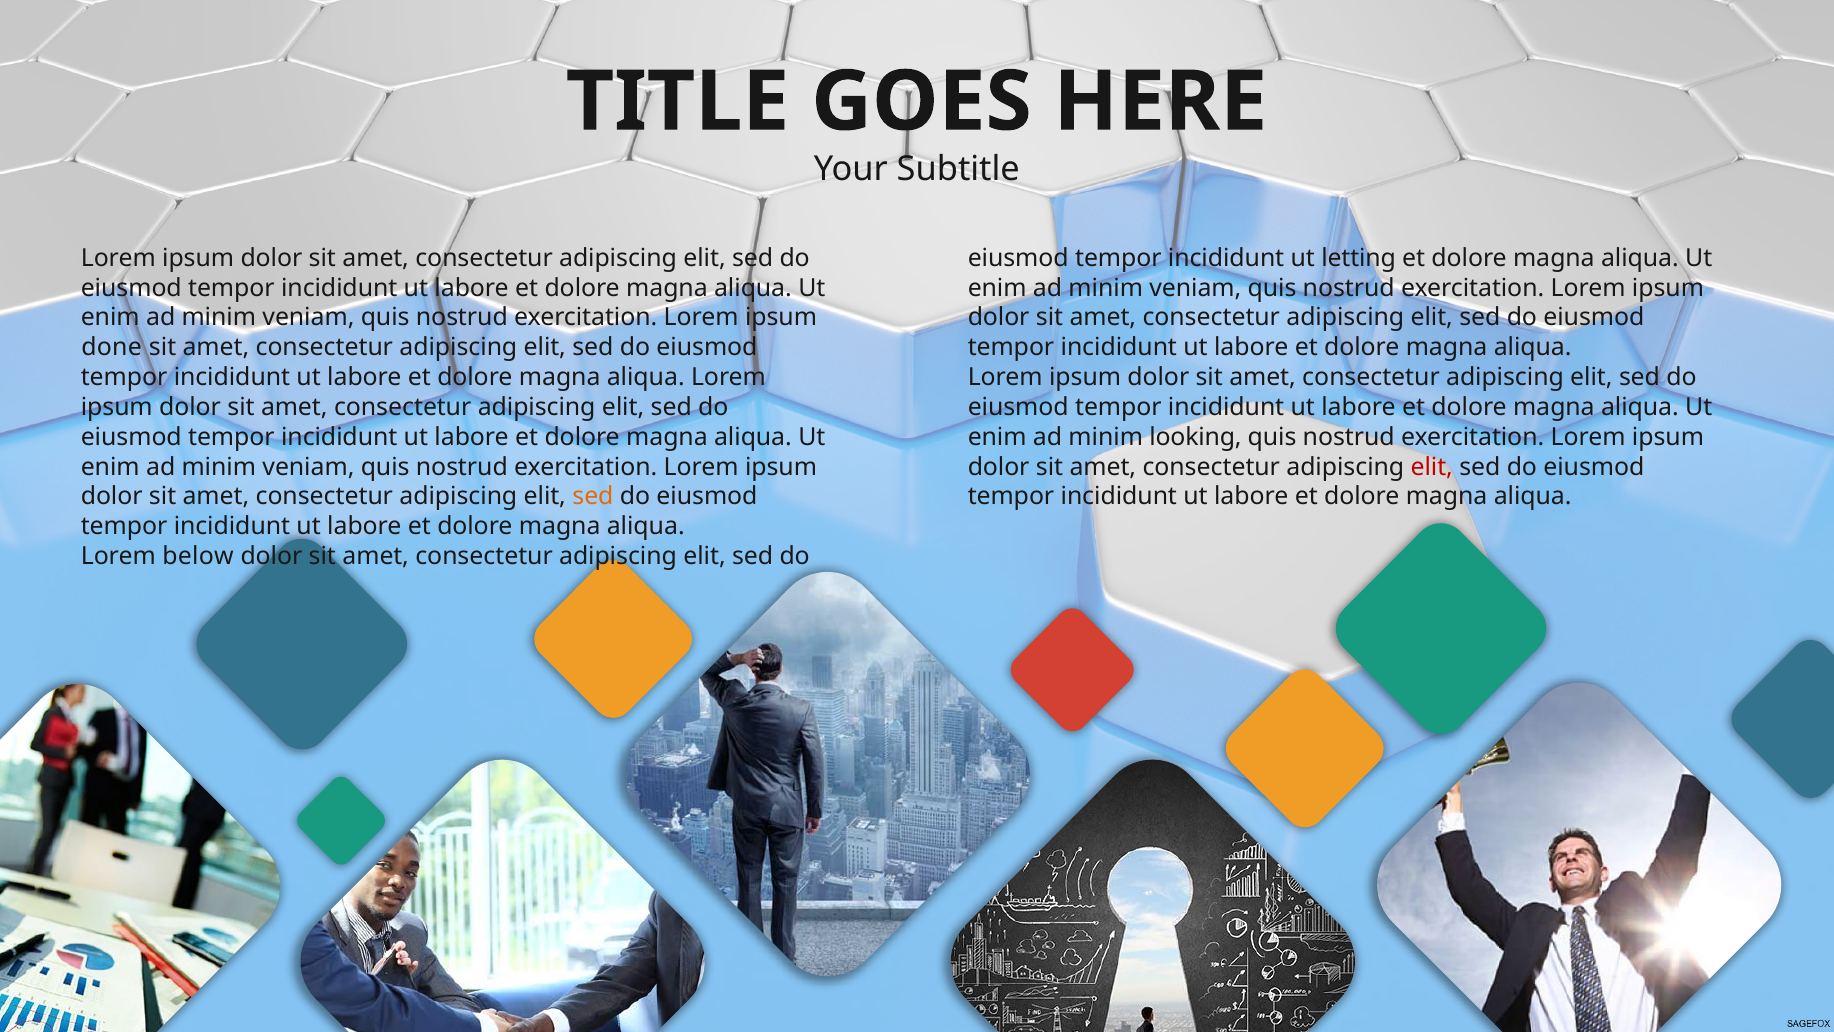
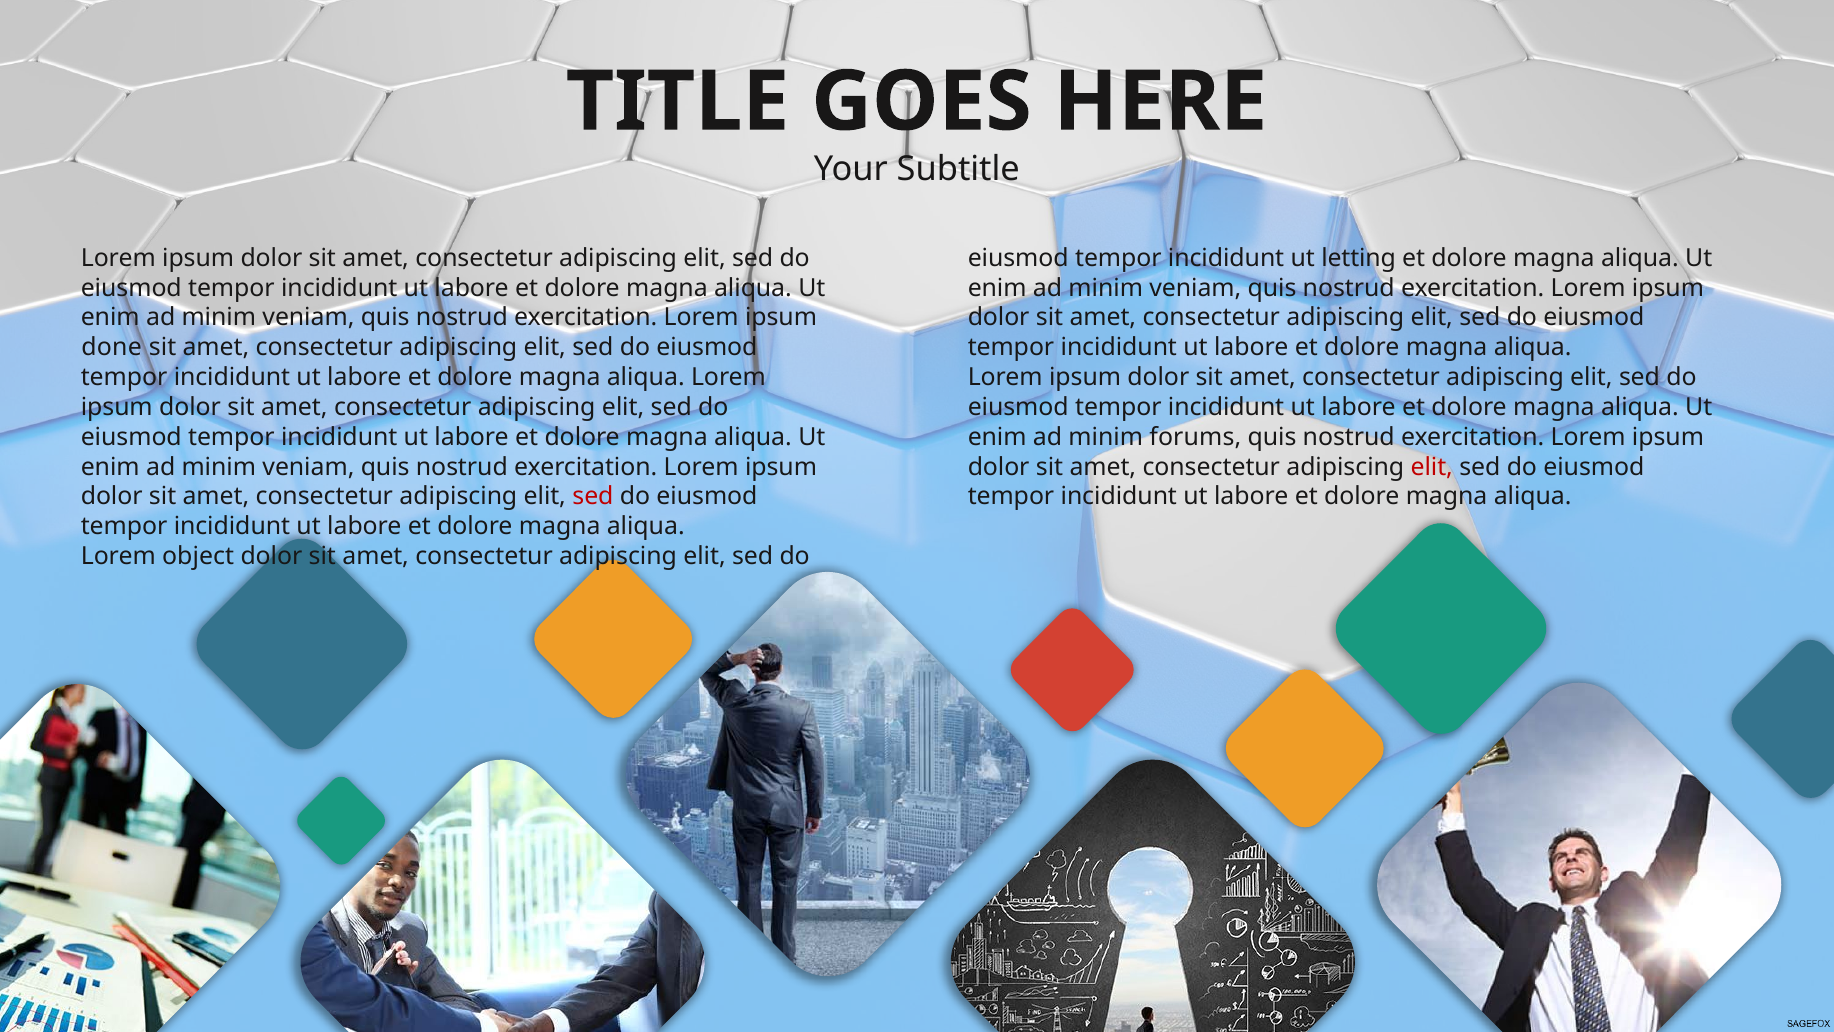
looking: looking -> forums
sed at (593, 497) colour: orange -> red
below: below -> object
